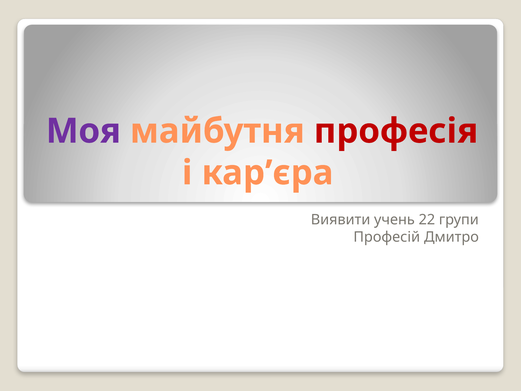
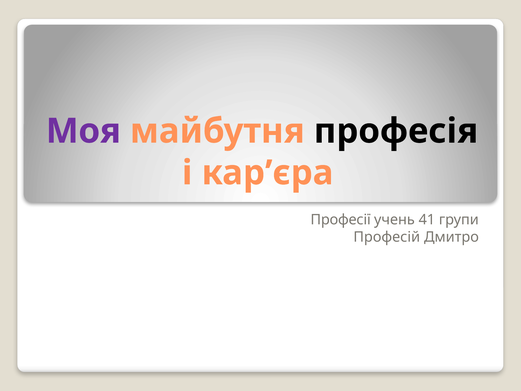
професія colour: red -> black
Виявити: Виявити -> Професії
22: 22 -> 41
